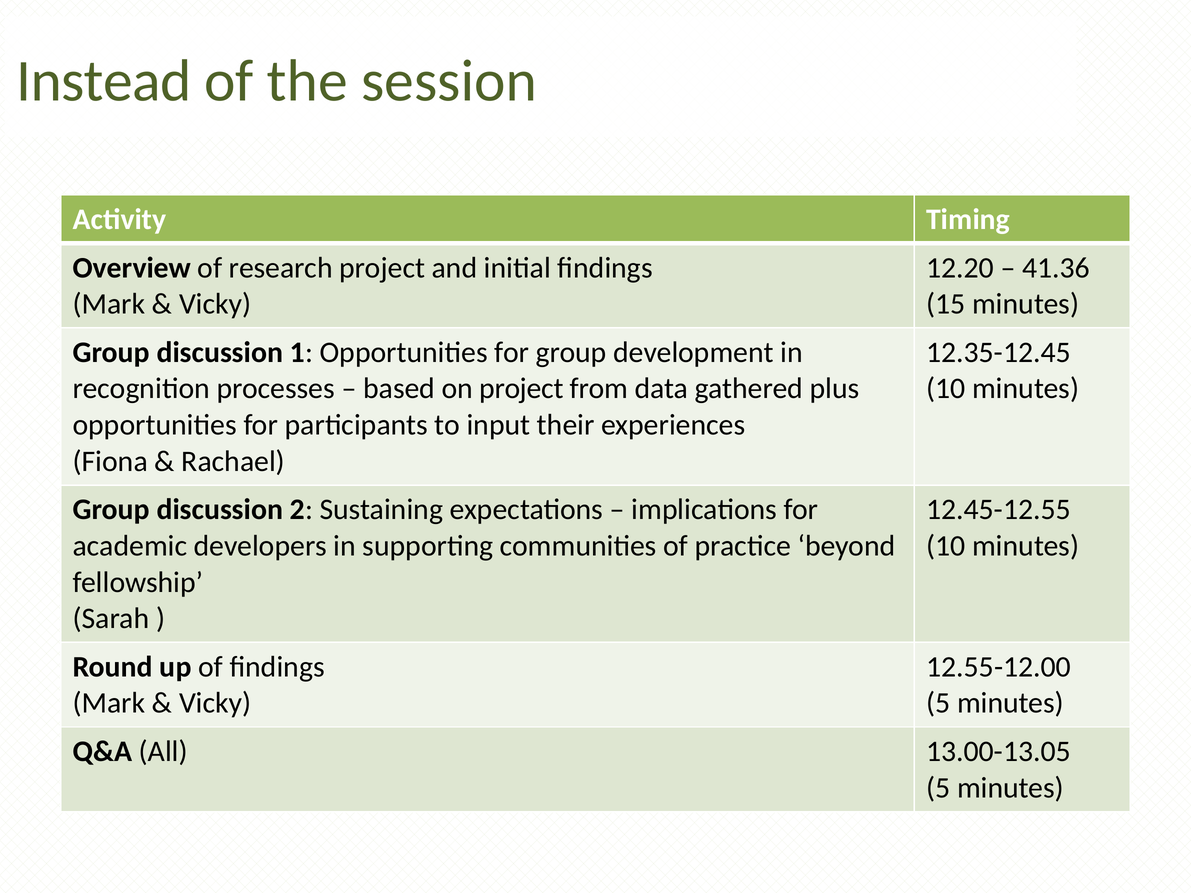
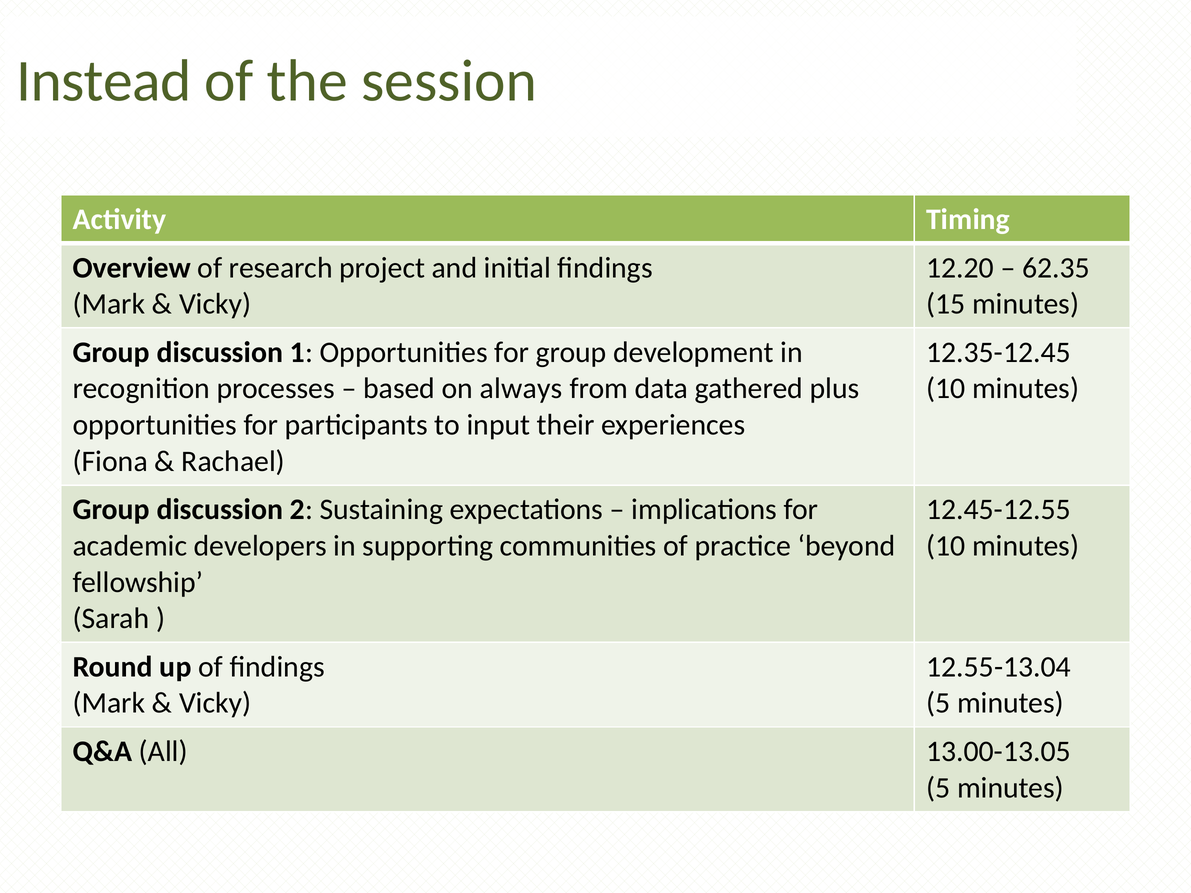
41.36: 41.36 -> 62.35
on project: project -> always
12.55-12.00: 12.55-12.00 -> 12.55-13.04
